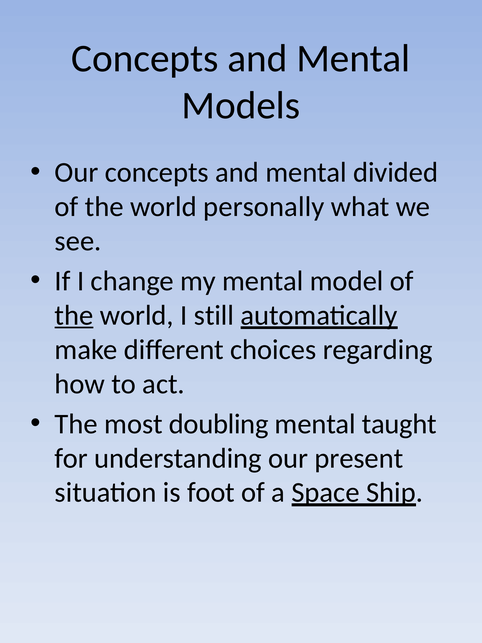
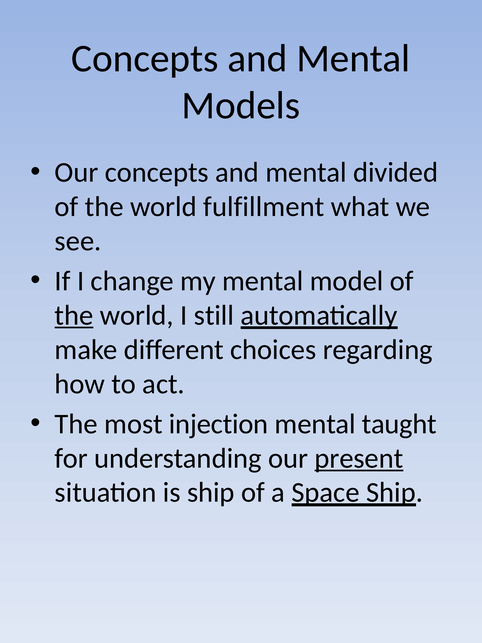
personally: personally -> fulfillment
doubling: doubling -> injection
present underline: none -> present
is foot: foot -> ship
